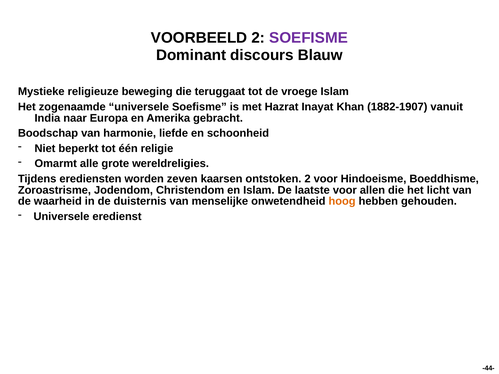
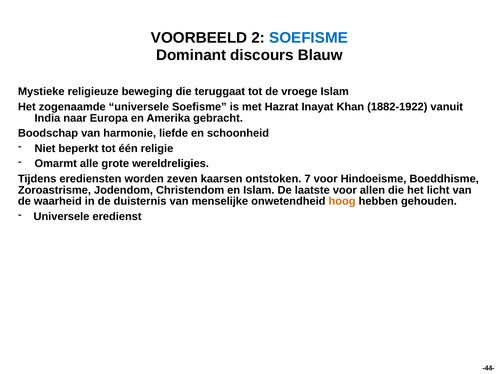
SOEFISME at (309, 38) colour: purple -> blue
1882-1907: 1882-1907 -> 1882-1922
ontstoken 2: 2 -> 7
